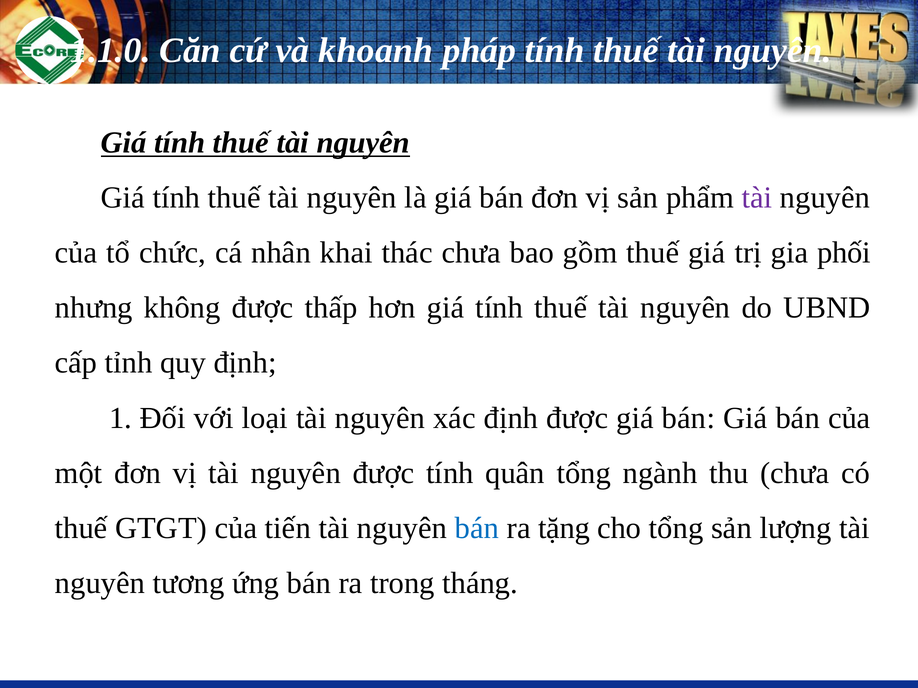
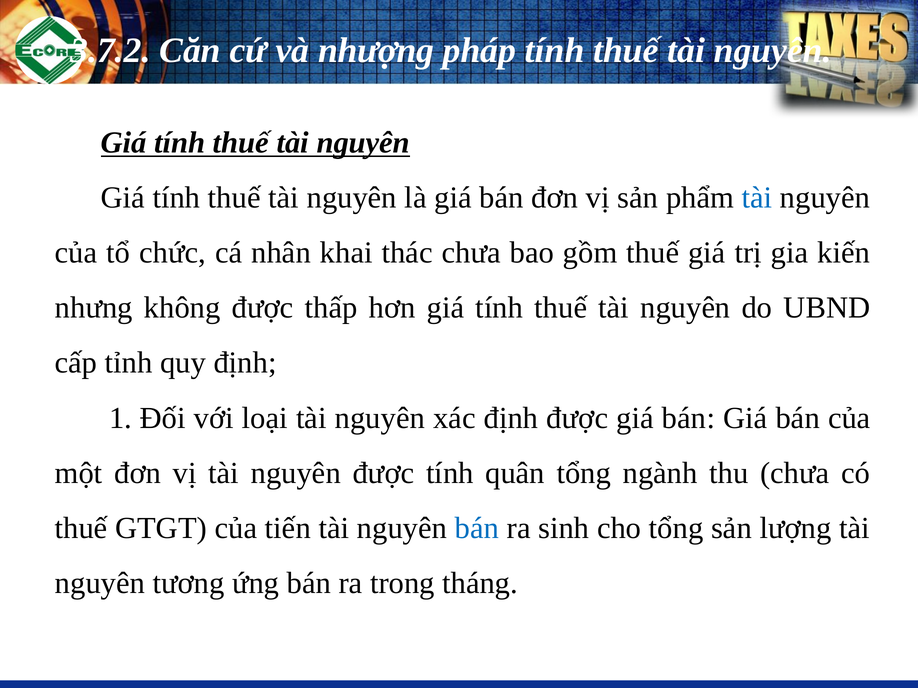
1.1.0: 1.1.0 -> 3.7.2
khoanh: khoanh -> nhượng
tài at (757, 198) colour: purple -> blue
phối: phối -> kiến
tặng: tặng -> sinh
